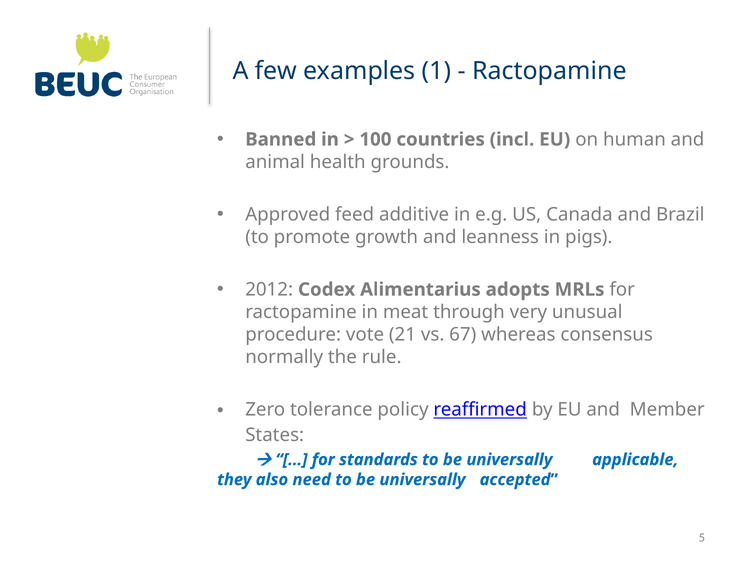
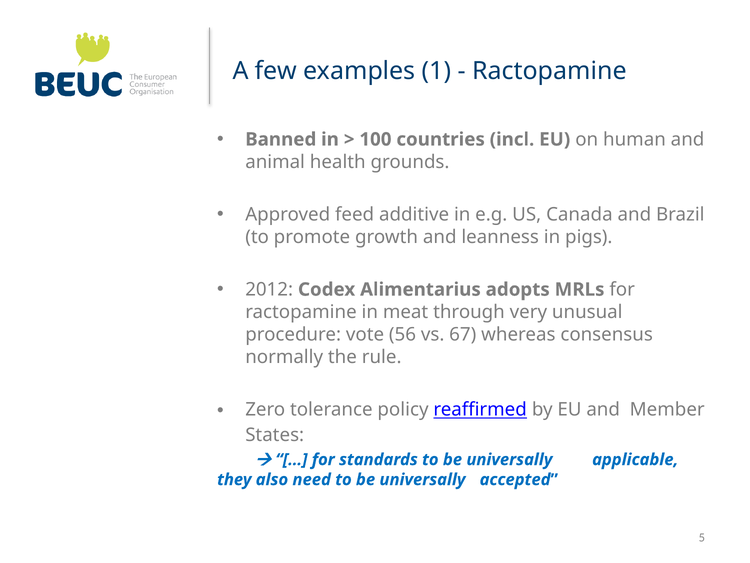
21: 21 -> 56
